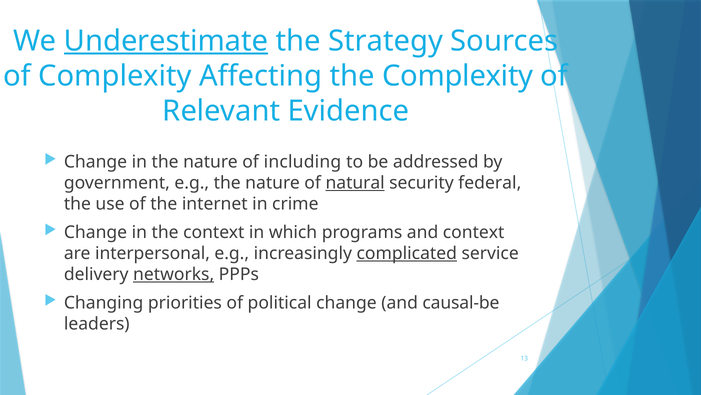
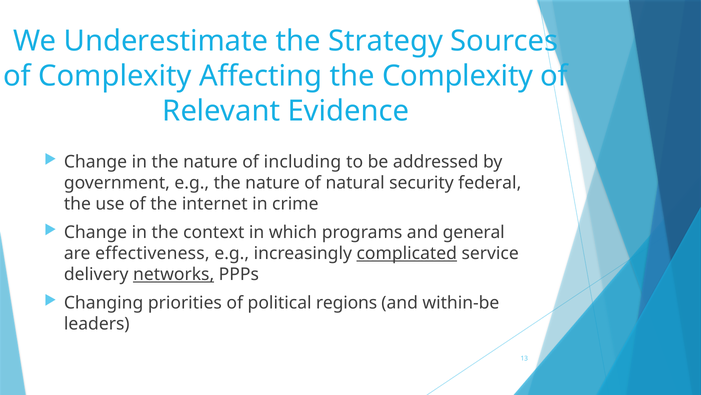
Underestimate underline: present -> none
natural underline: present -> none
and context: context -> general
interpersonal: interpersonal -> effectiveness
political change: change -> regions
causal-be: causal-be -> within-be
